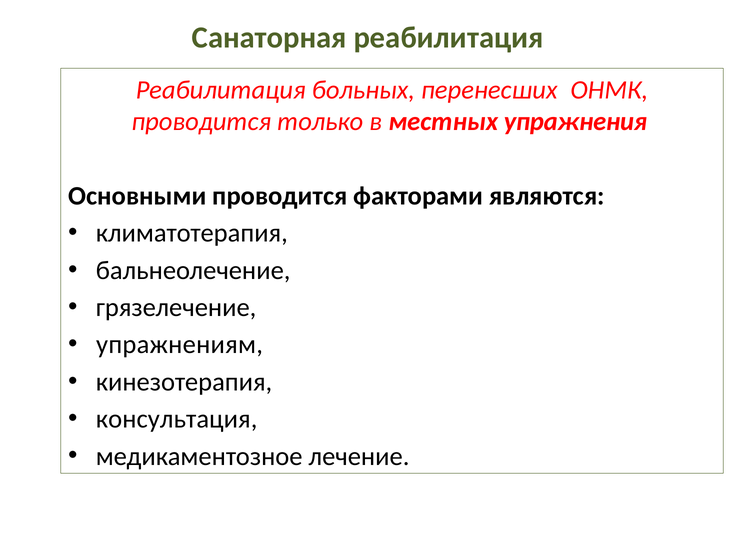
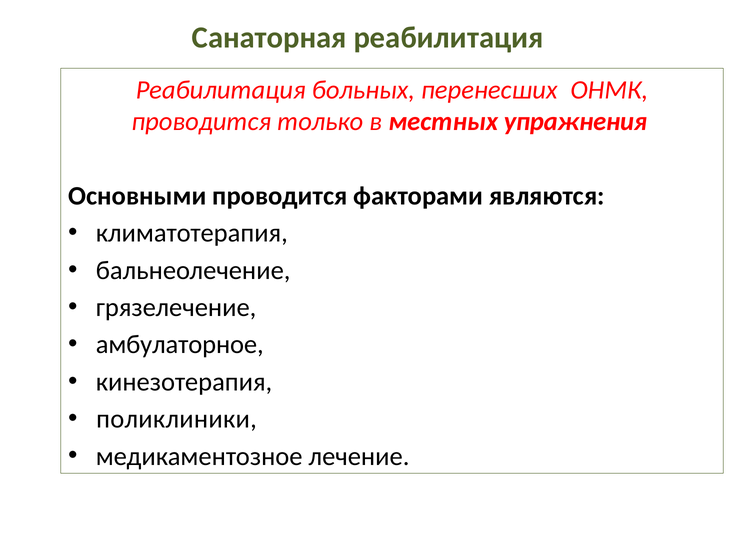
упражнениям: упражнениям -> амбулаторное
консультация: консультация -> поликлиники
